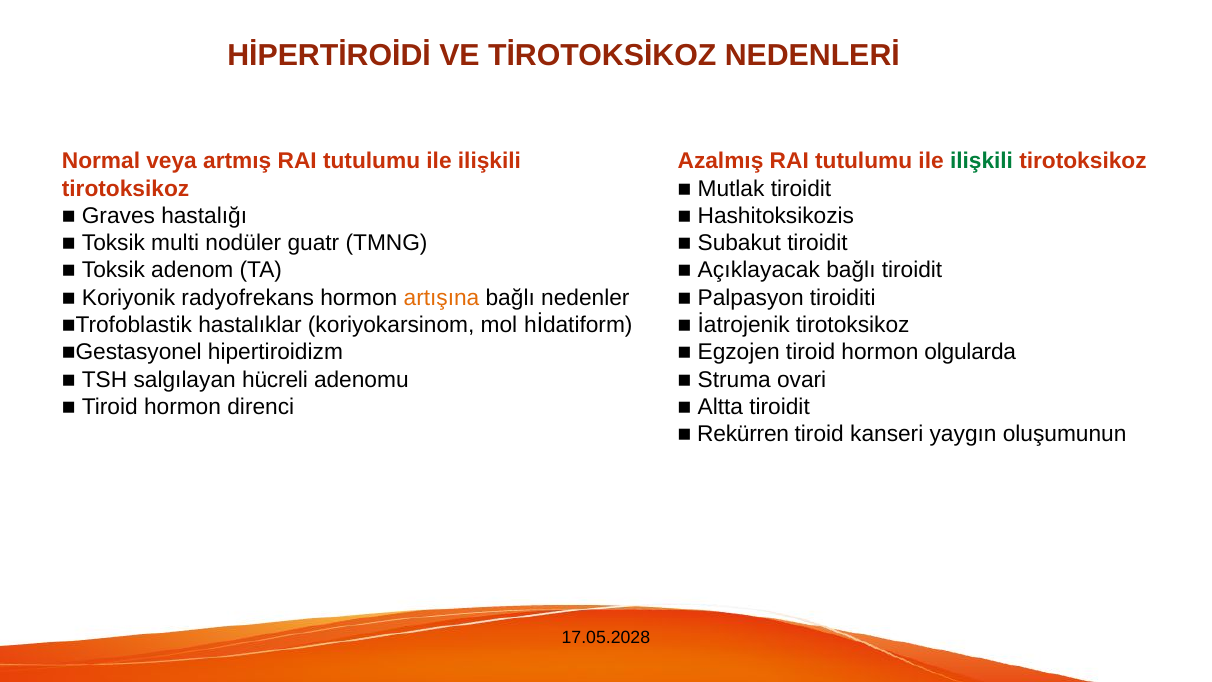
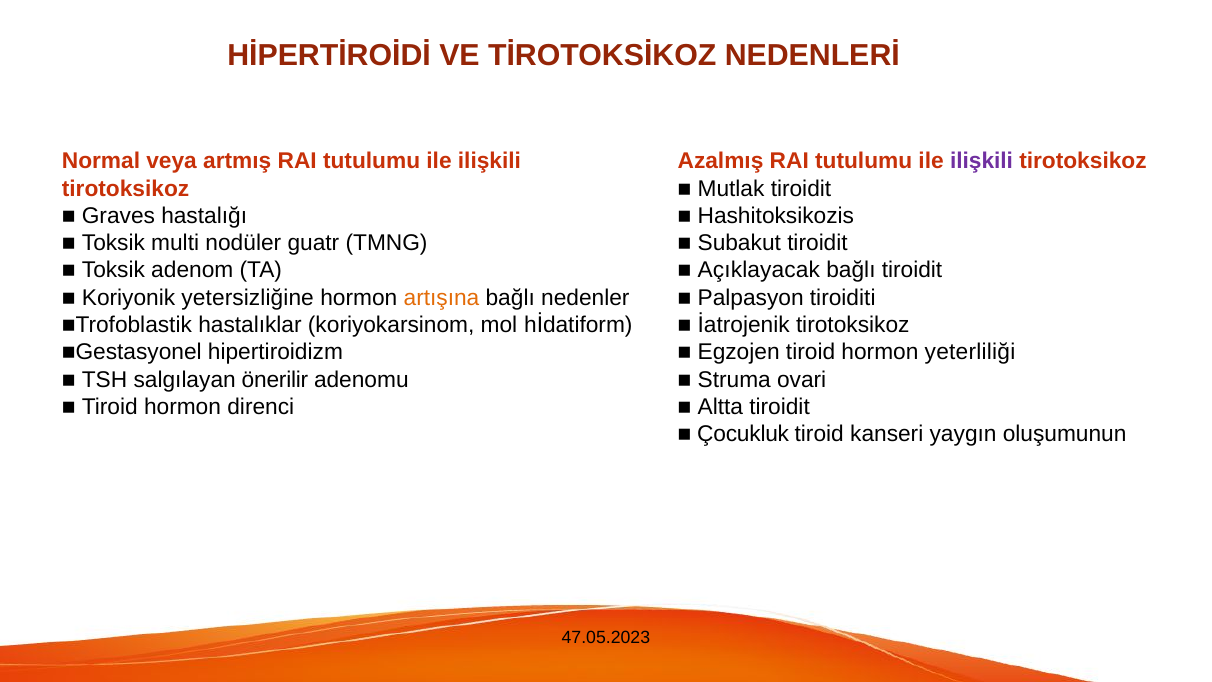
ilişkili at (982, 161) colour: green -> purple
radyofrekans: radyofrekans -> yetersizliğine
olgularda: olgularda -> yeterliliği
hücreli: hücreli -> önerilir
Rekürren: Rekürren -> Çocukluk
17.05.2028: 17.05.2028 -> 47.05.2023
